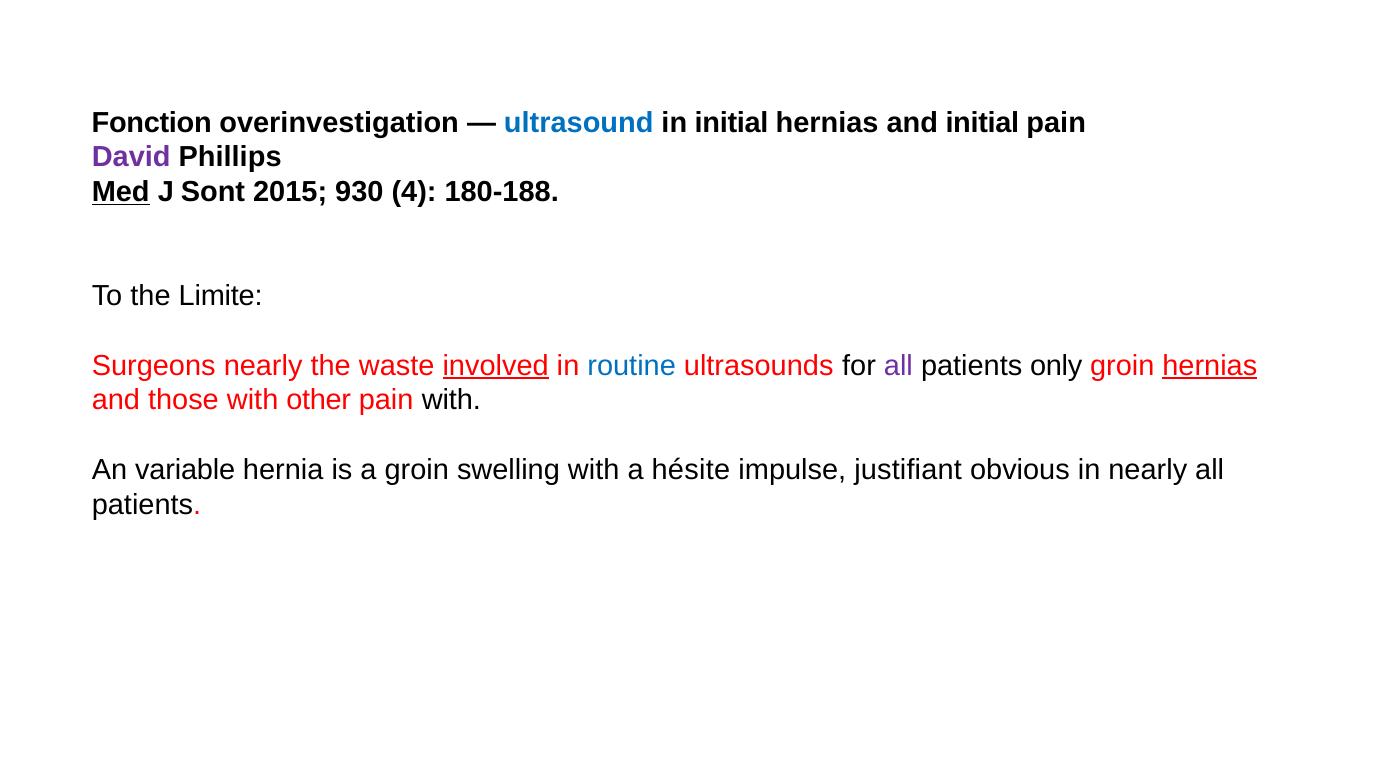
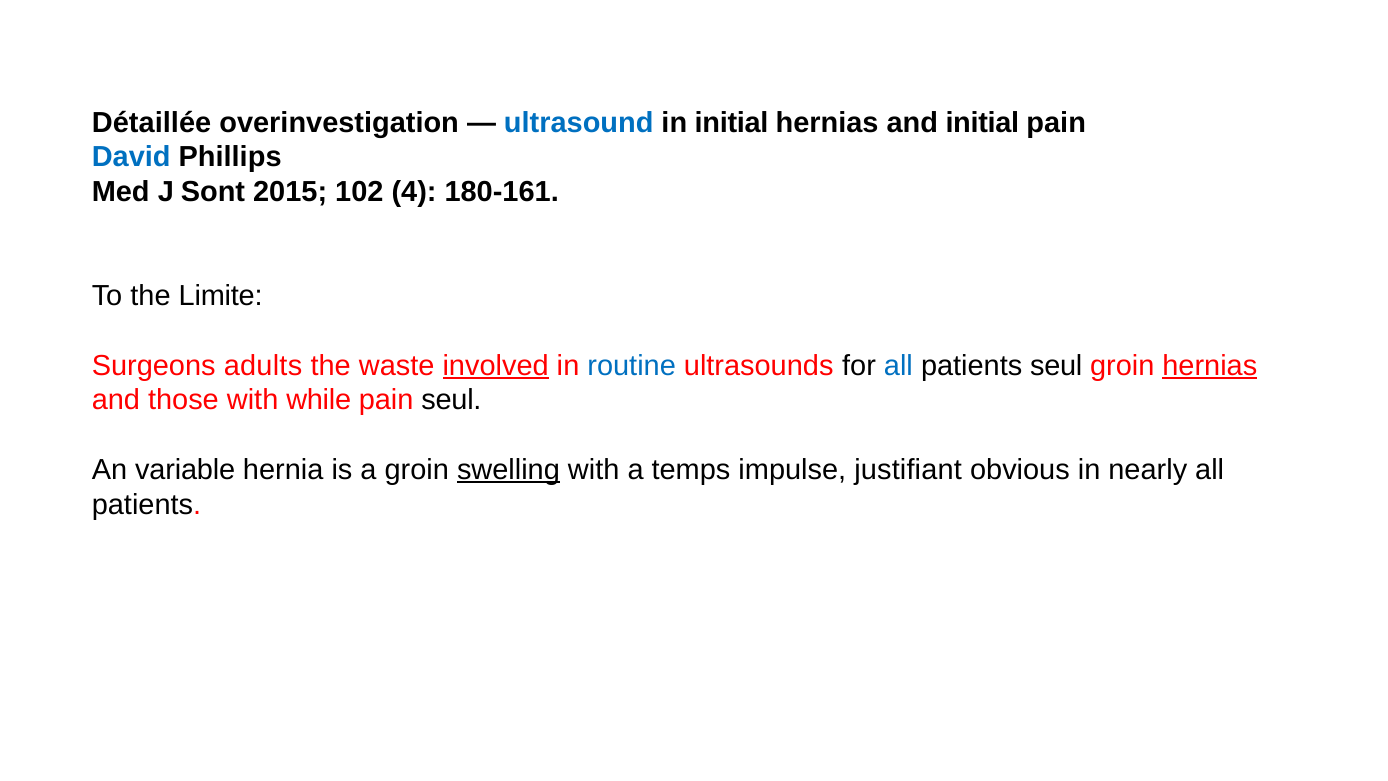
Fonction: Fonction -> Détaillée
David colour: purple -> blue
Med underline: present -> none
930: 930 -> 102
180-188: 180-188 -> 180-161
Surgeons nearly: nearly -> adults
all at (898, 365) colour: purple -> blue
patients only: only -> seul
other: other -> while
pain with: with -> seul
swelling underline: none -> present
hésite: hésite -> temps
